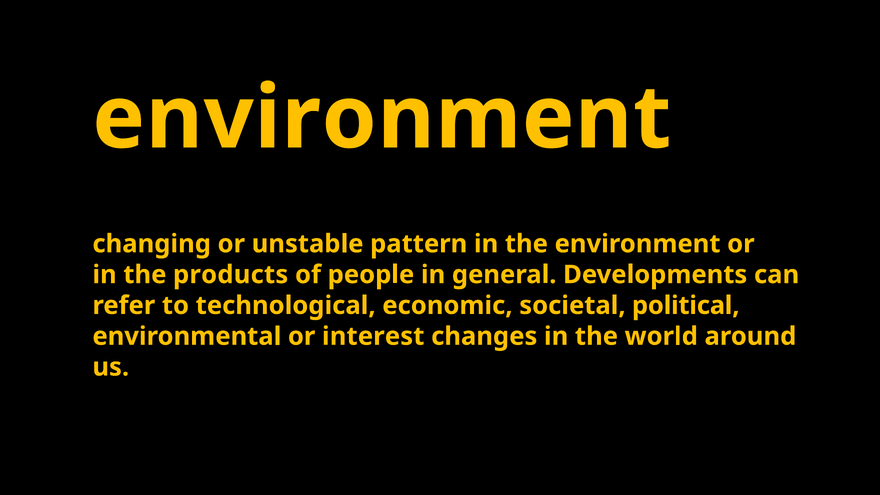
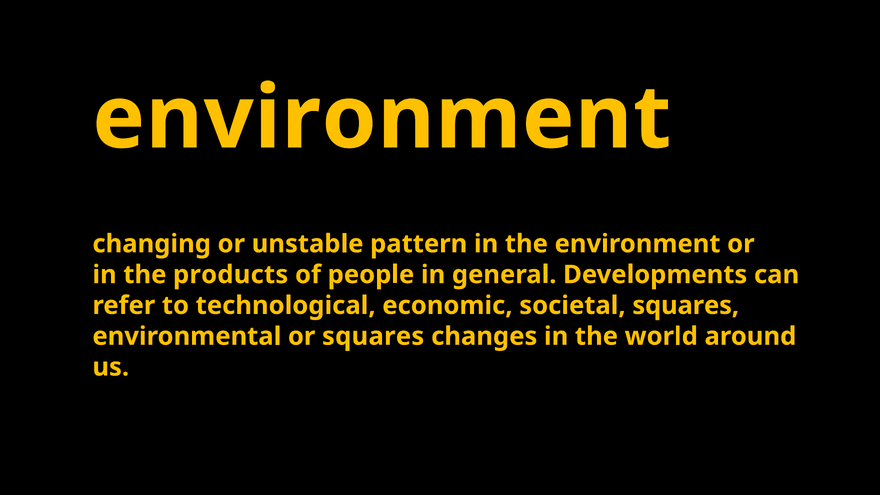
societal political: political -> squares
or interest: interest -> squares
